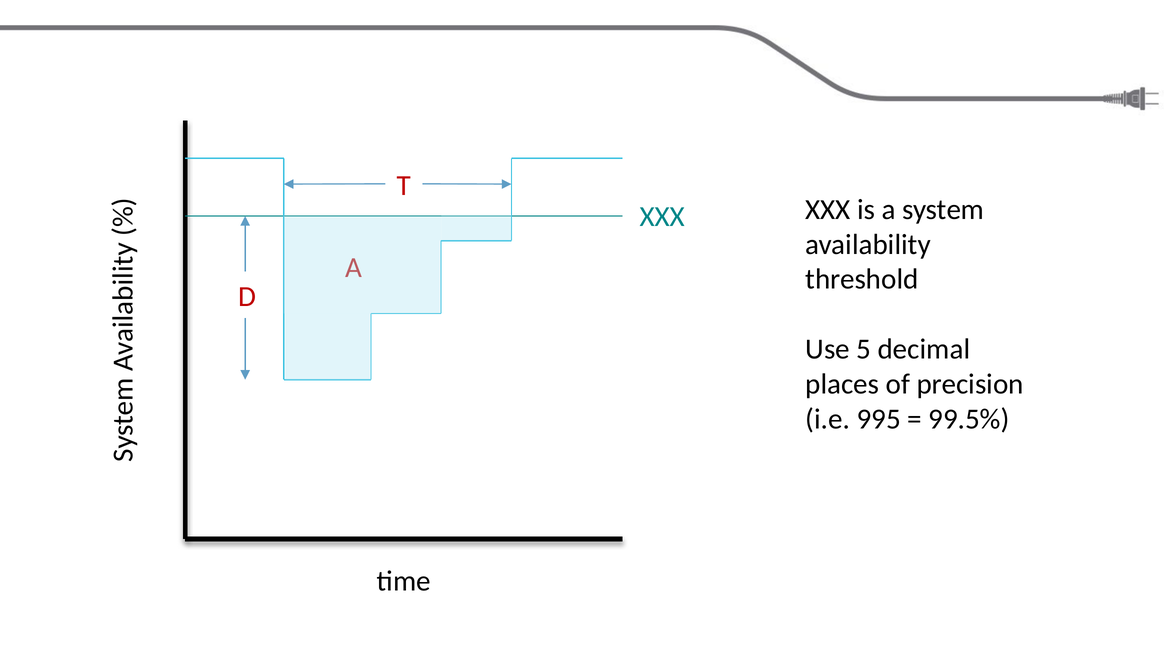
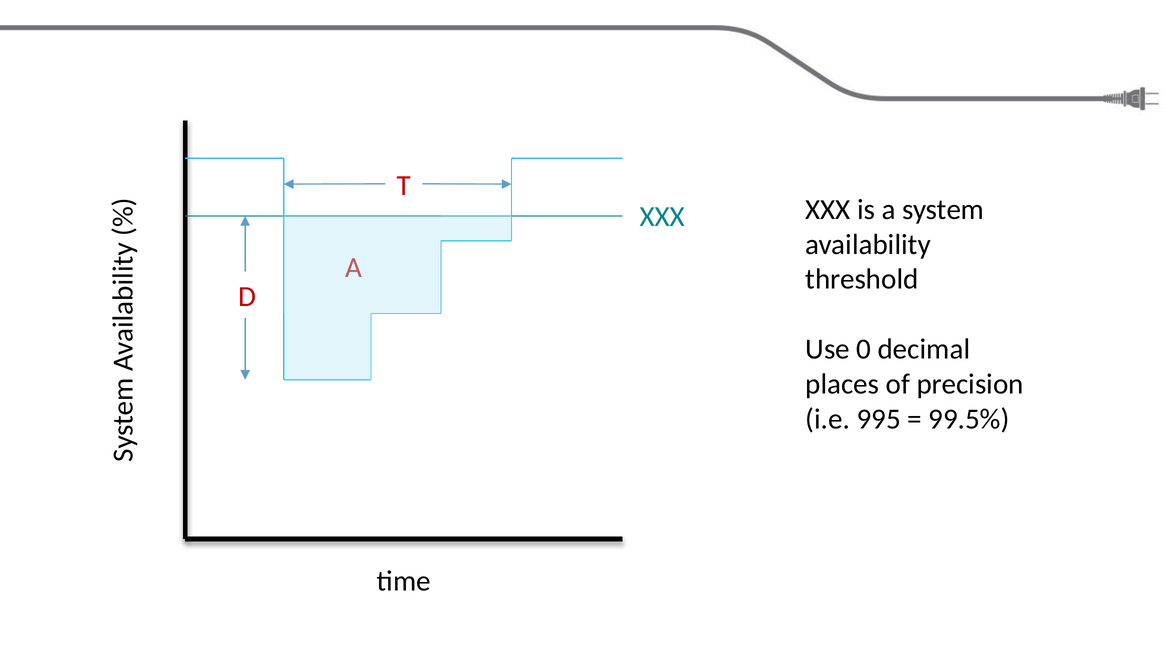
5: 5 -> 0
